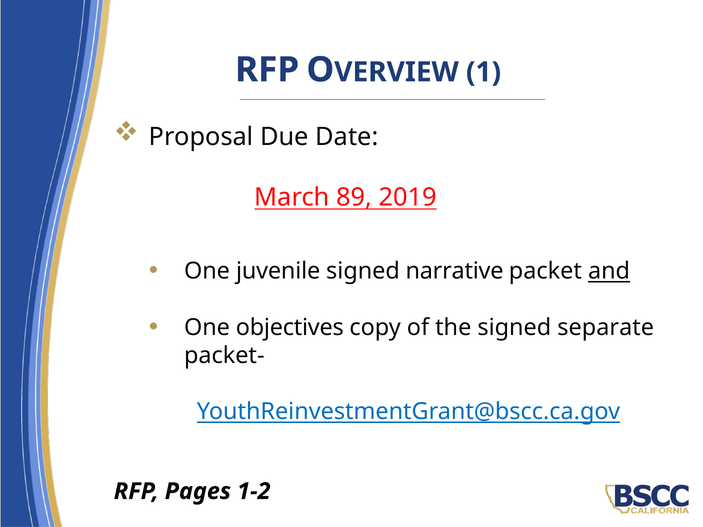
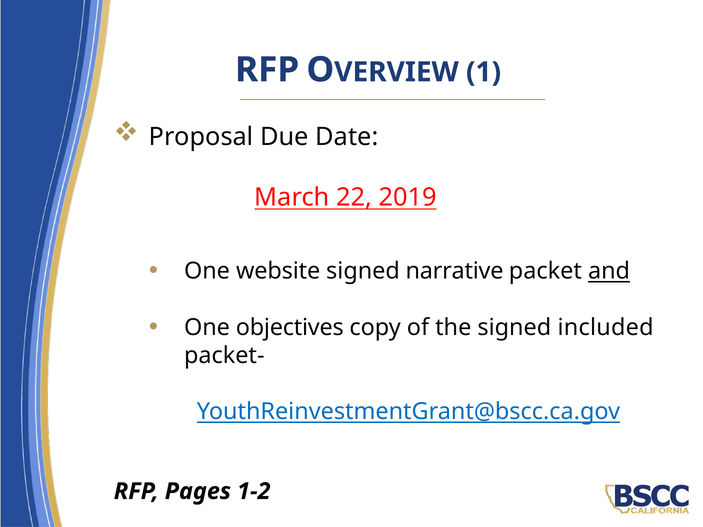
89: 89 -> 22
juvenile: juvenile -> website
separate: separate -> included
